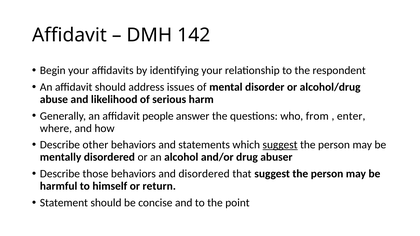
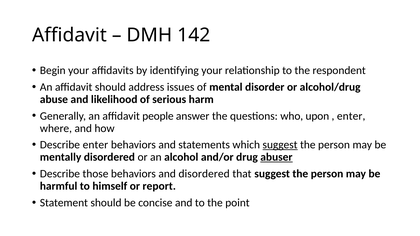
from: from -> upon
Describe other: other -> enter
abuser underline: none -> present
return: return -> report
